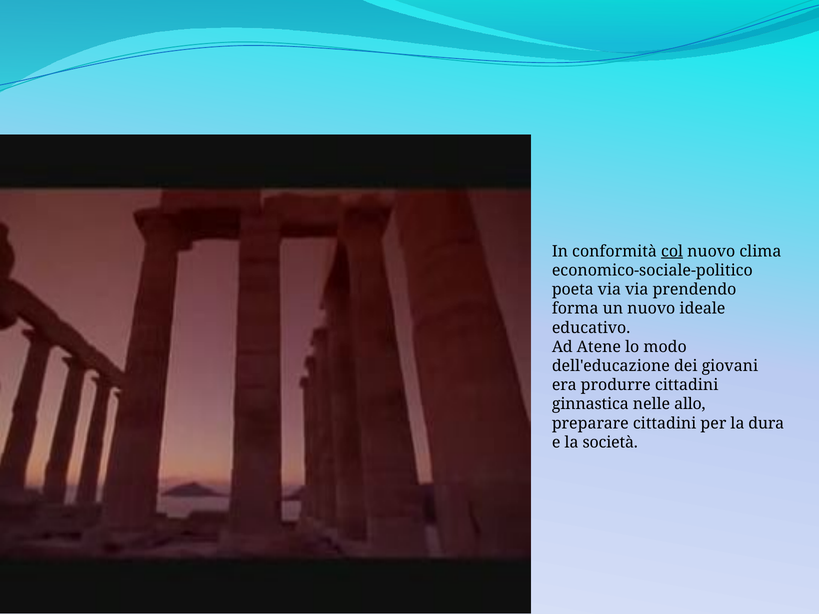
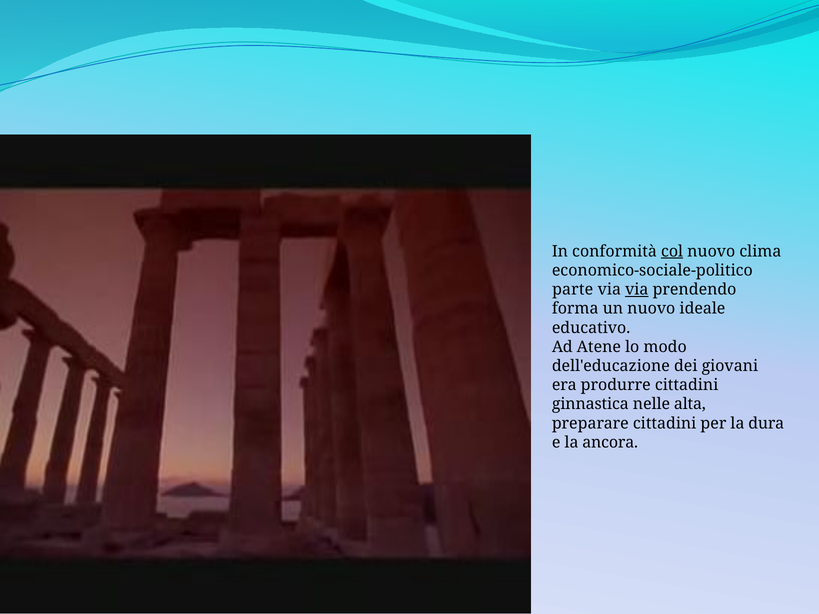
poeta: poeta -> parte
via at (637, 290) underline: none -> present
allo: allo -> alta
società: società -> ancora
